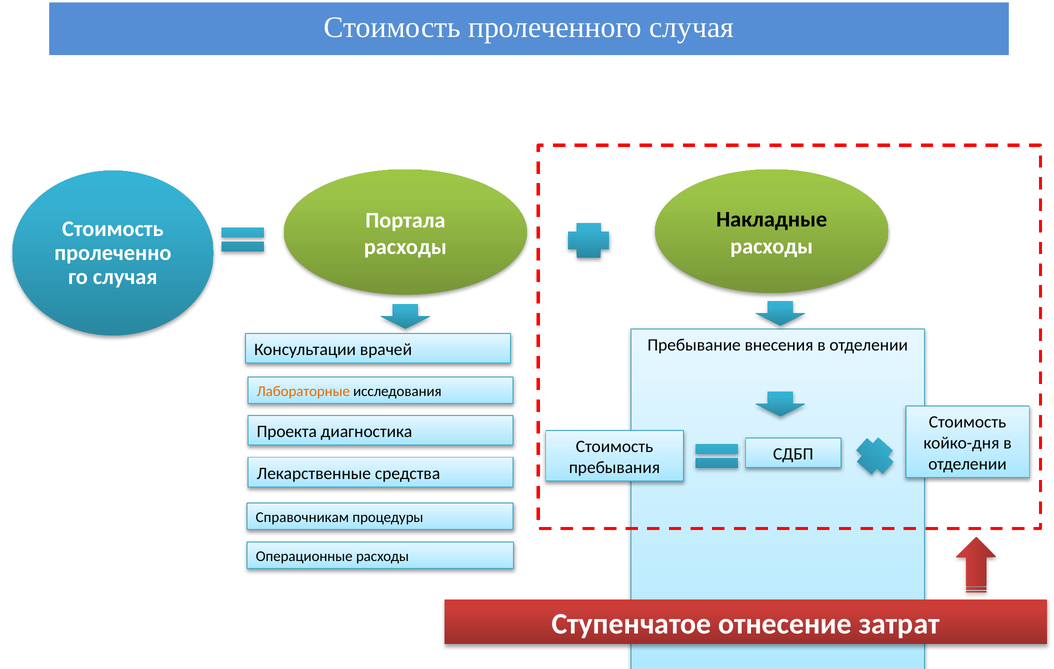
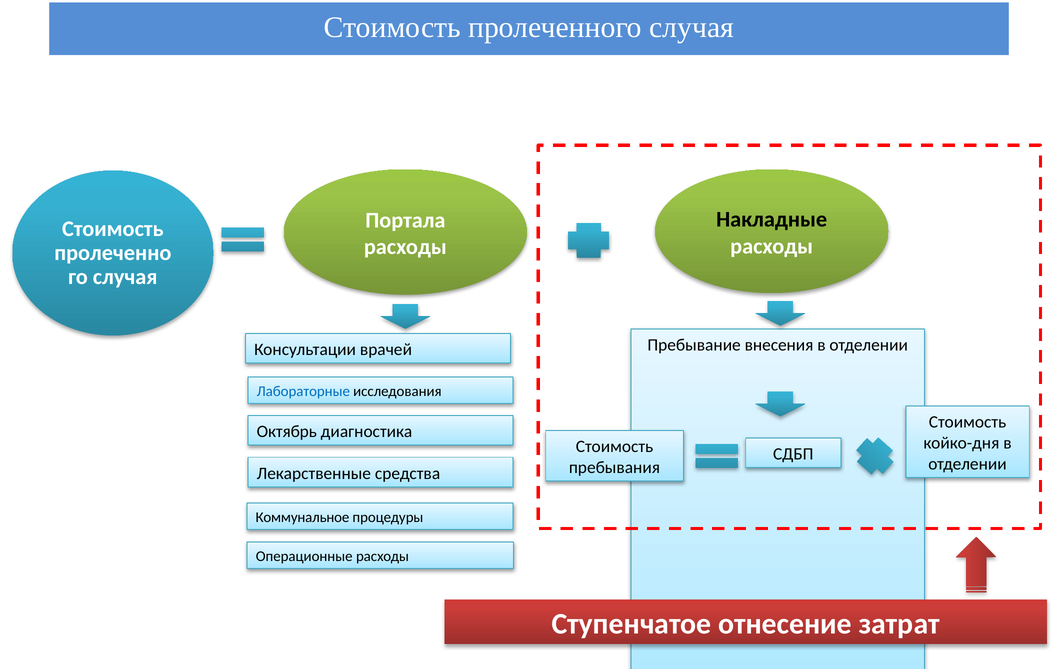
Лабораторные colour: orange -> blue
Проекта: Проекта -> Октябрь
Справочникам: Справочникам -> Коммунальное
